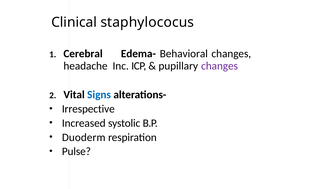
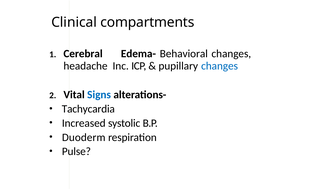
staphylococus: staphylococus -> compartments
changes at (220, 66) colour: purple -> blue
Irrespective: Irrespective -> Tachycardia
